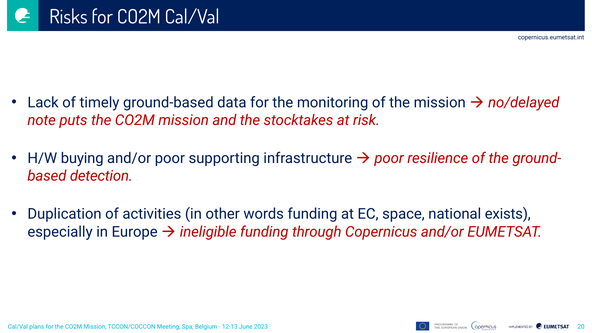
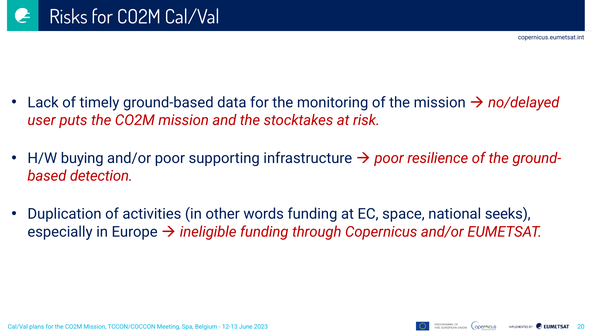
note: note -> user
exists: exists -> seeks
